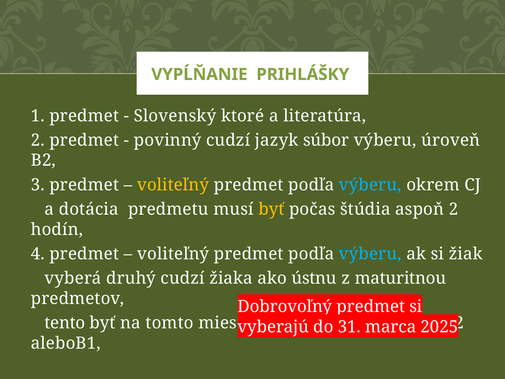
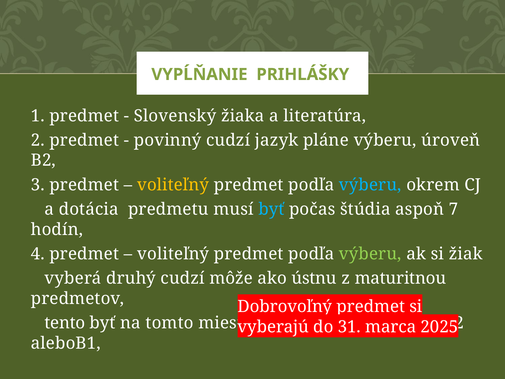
ktoré: ktoré -> žiaka
súbor: súbor -> pláne
byť at (271, 209) colour: yellow -> light blue
aspoň 2: 2 -> 7
výberu at (370, 254) colour: light blue -> light green
žiaka: žiaka -> môže
